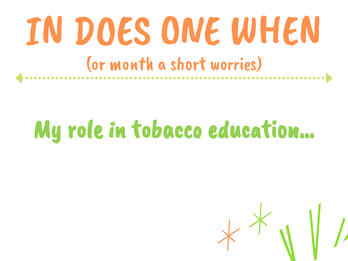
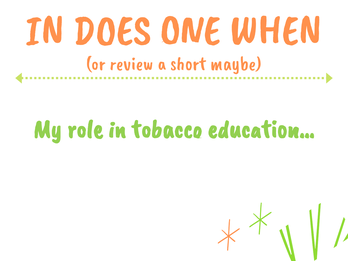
month: month -> review
worries: worries -> maybe
